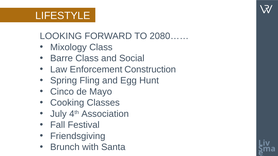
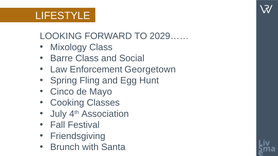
2080……: 2080…… -> 2029……
Construction: Construction -> Georgetown
